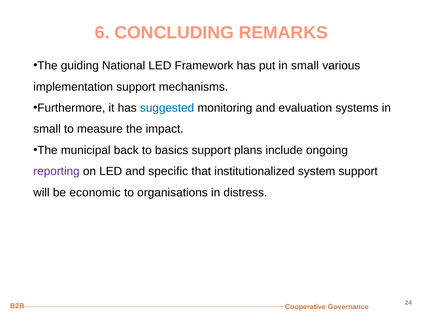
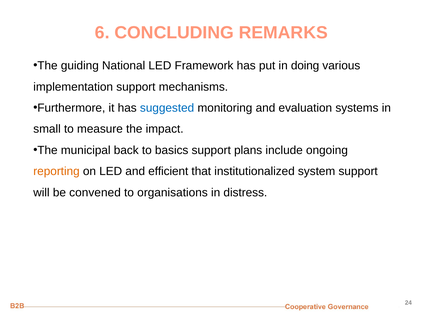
put in small: small -> doing
reporting colour: purple -> orange
specific: specific -> efficient
economic: economic -> convened
